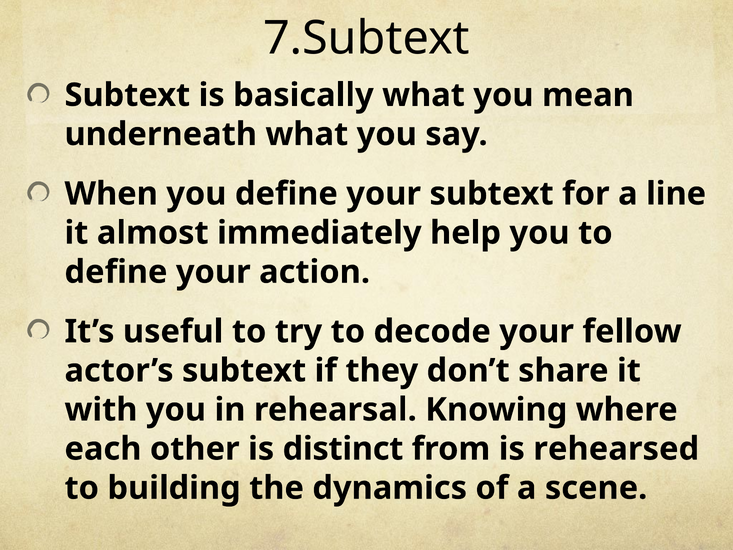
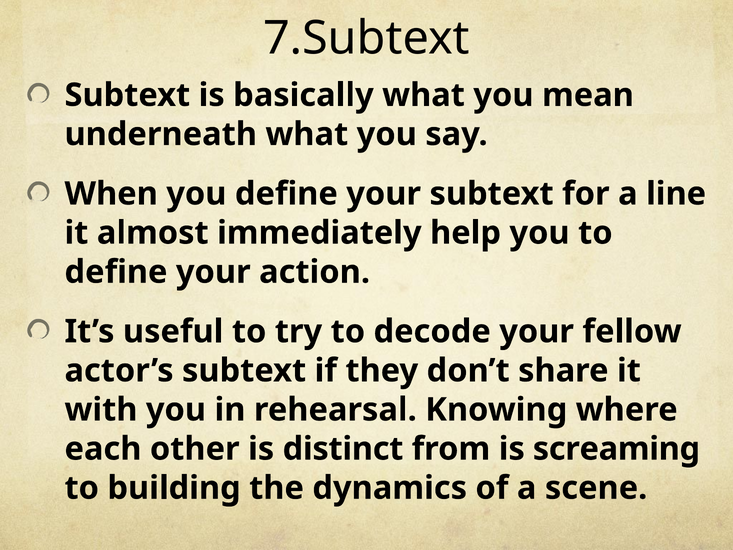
rehearsed: rehearsed -> screaming
